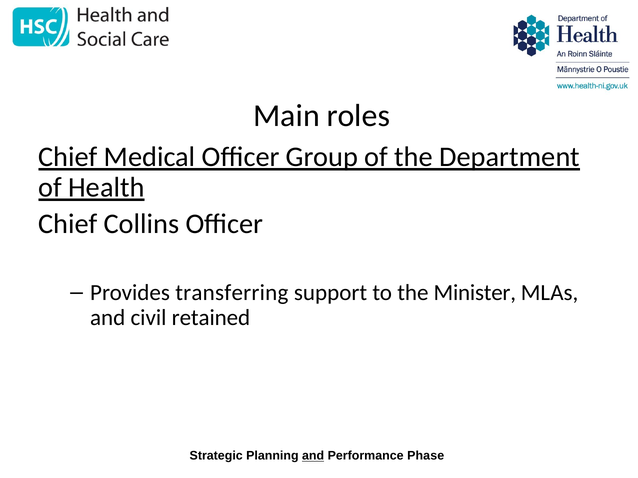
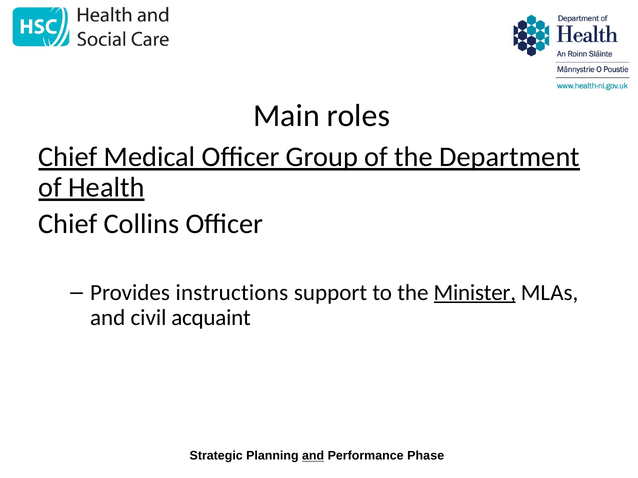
transferring: transferring -> instructions
Minister underline: none -> present
retained: retained -> acquaint
